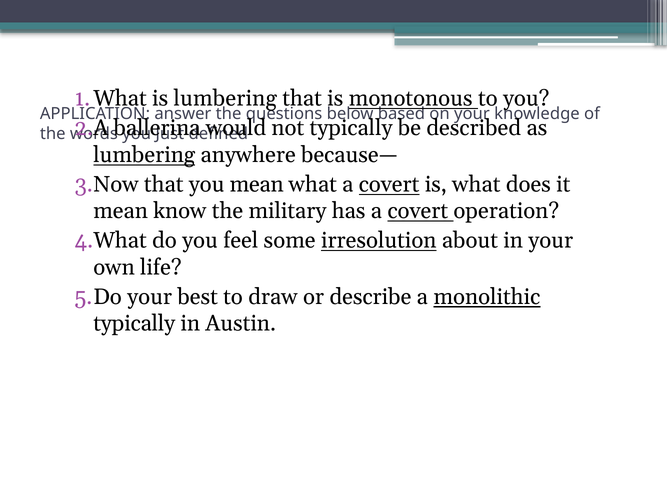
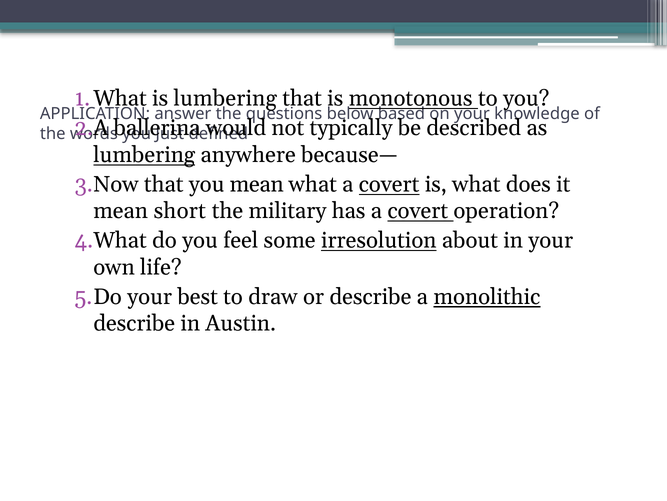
know: know -> short
typically at (134, 323): typically -> describe
